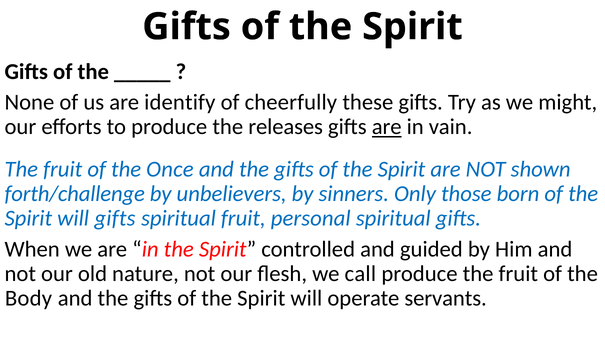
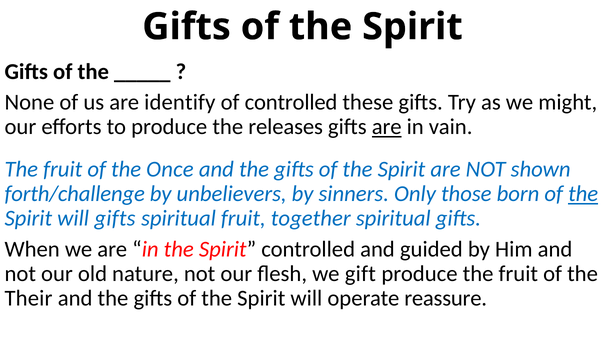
of cheerfully: cheerfully -> controlled
the at (583, 194) underline: none -> present
personal: personal -> together
call: call -> gift
Body: Body -> Their
servants: servants -> reassure
